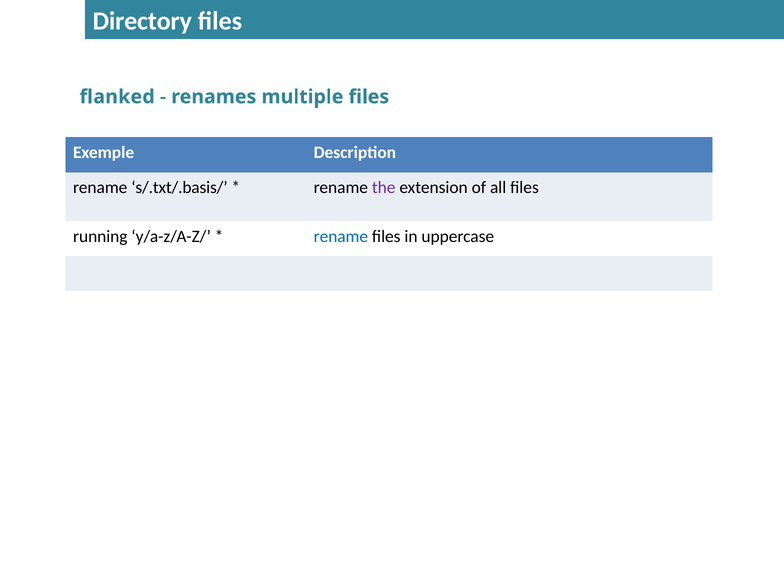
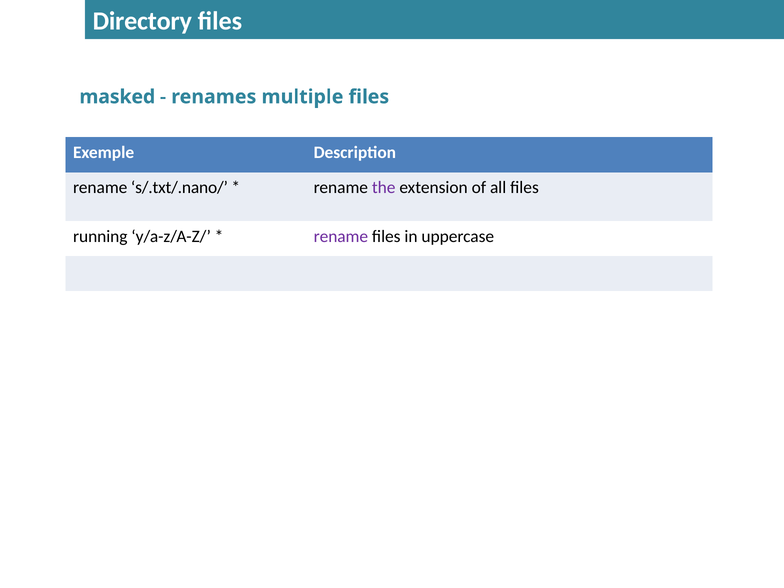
flanked: flanked -> masked
s/.txt/.basis/: s/.txt/.basis/ -> s/.txt/.nano/
rename at (341, 236) colour: blue -> purple
